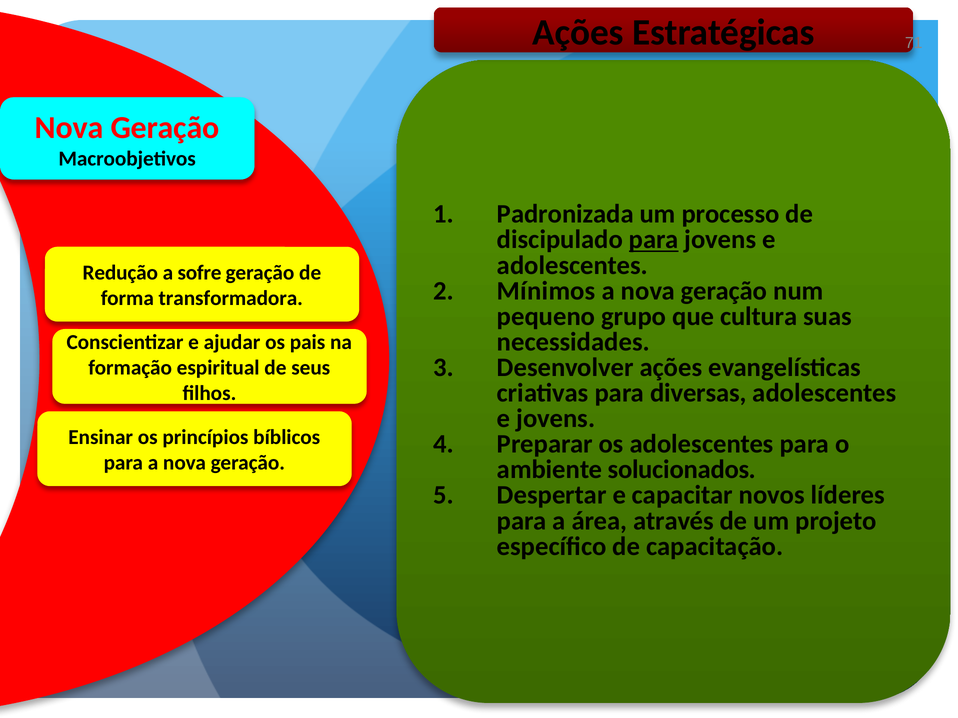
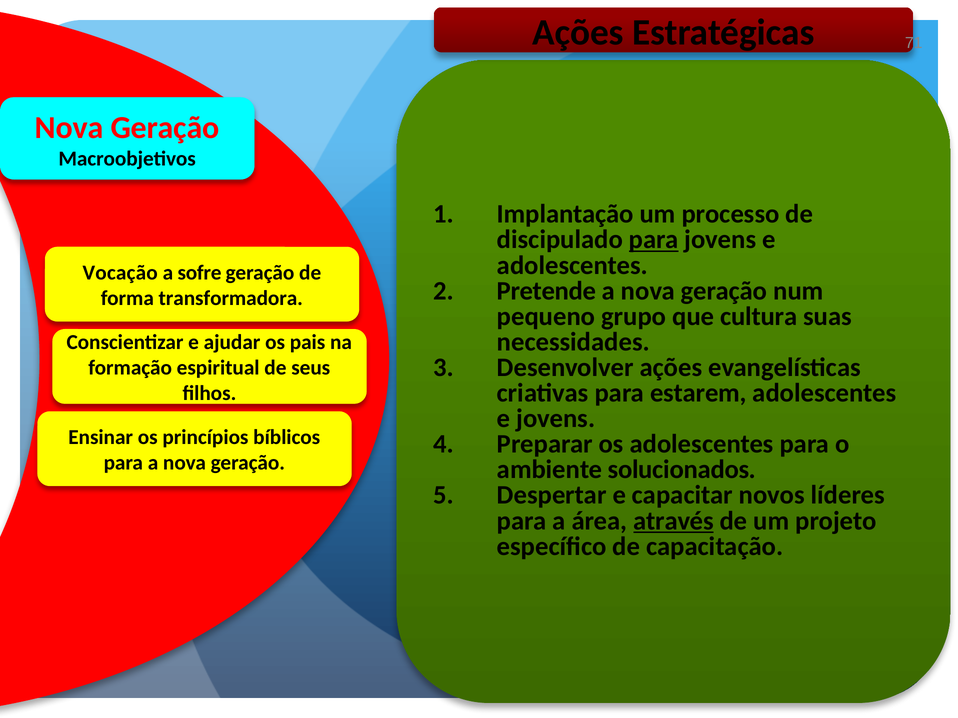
Padronizada: Padronizada -> Implantação
Redução: Redução -> Vocação
Mínimos: Mínimos -> Pretende
diversas: diversas -> estarem
através underline: none -> present
